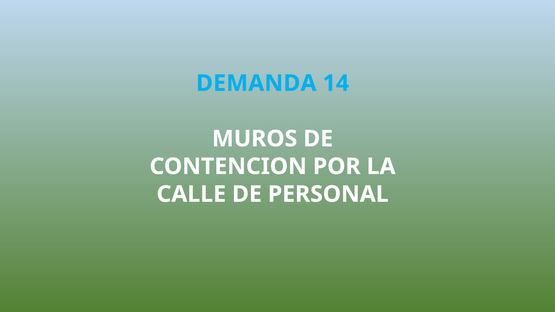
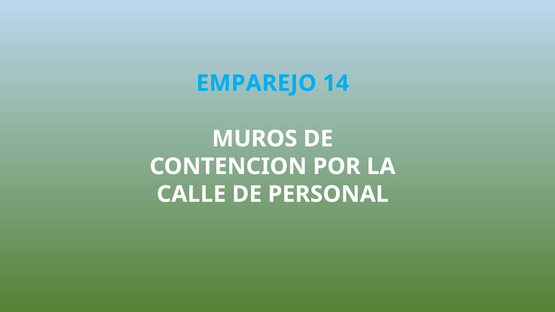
DEMANDA: DEMANDA -> EMPAREJO
